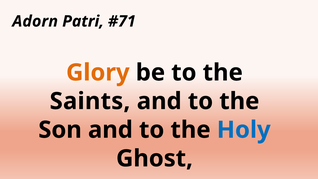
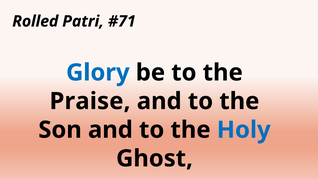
Adorn: Adorn -> Rolled
Glory colour: orange -> blue
Saints: Saints -> Praise
